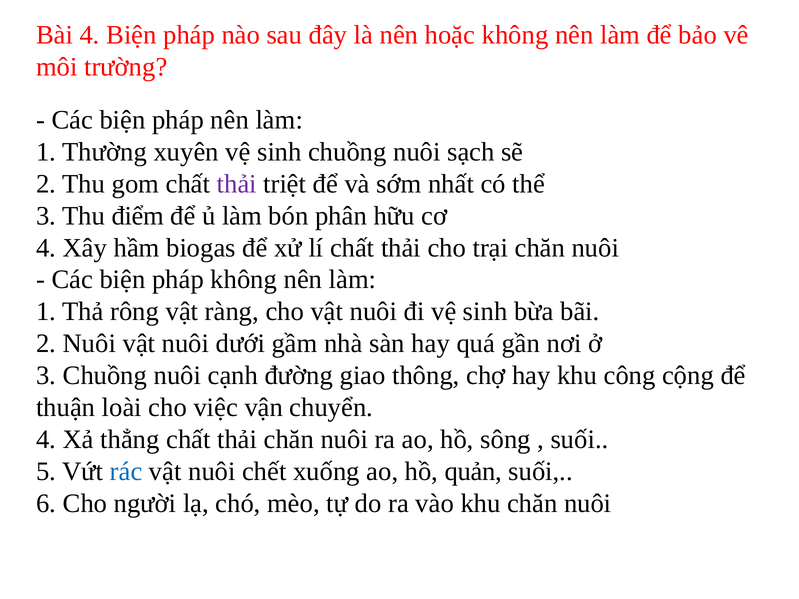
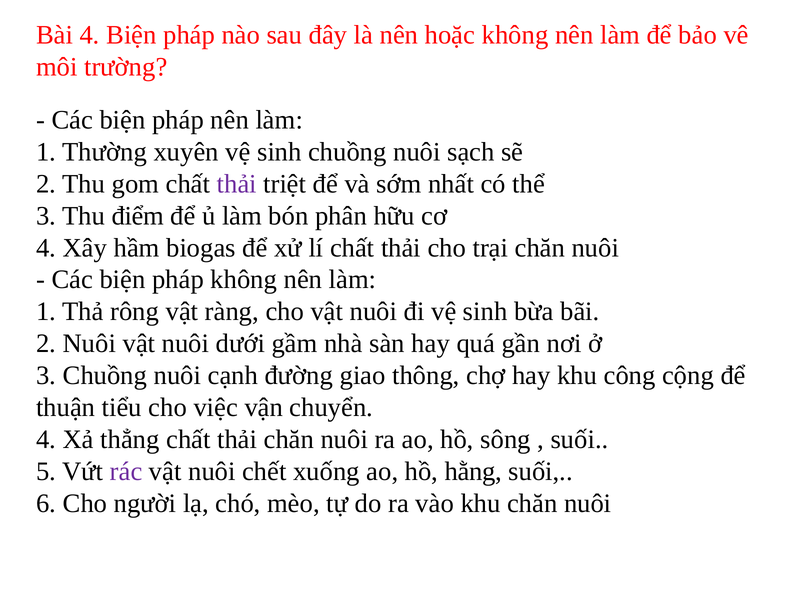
loài: loài -> tiểu
rác colour: blue -> purple
quản: quản -> hằng
